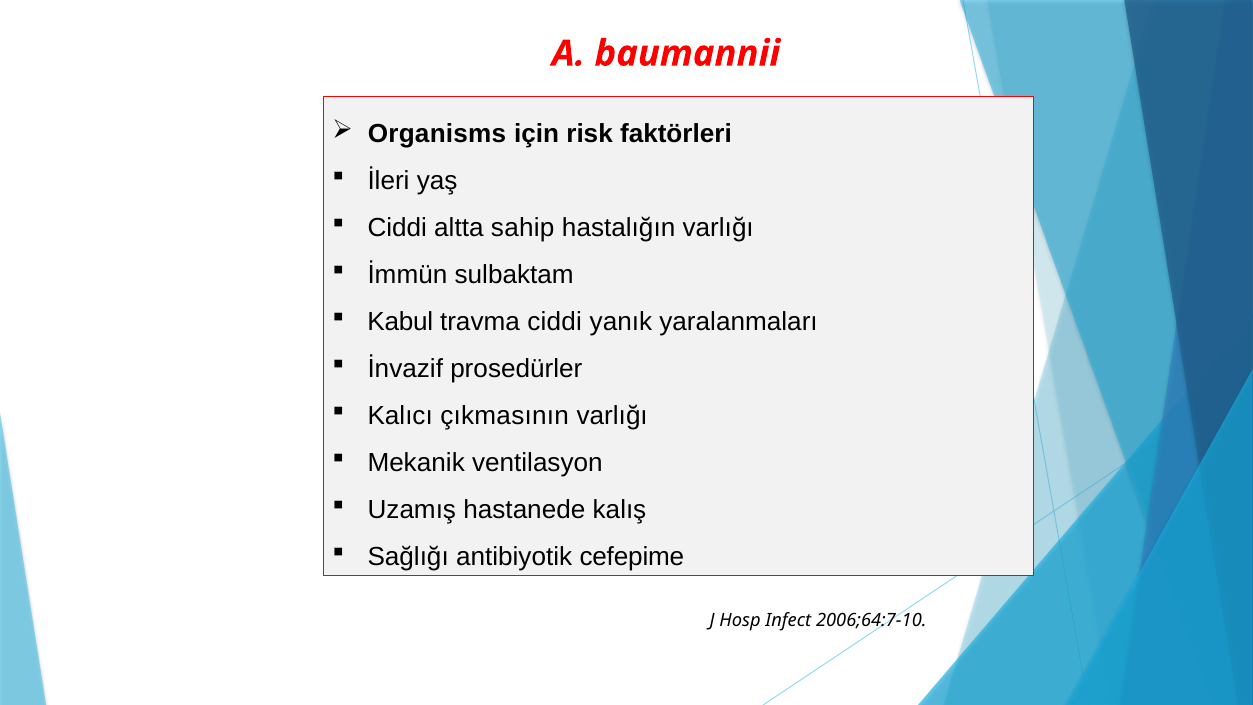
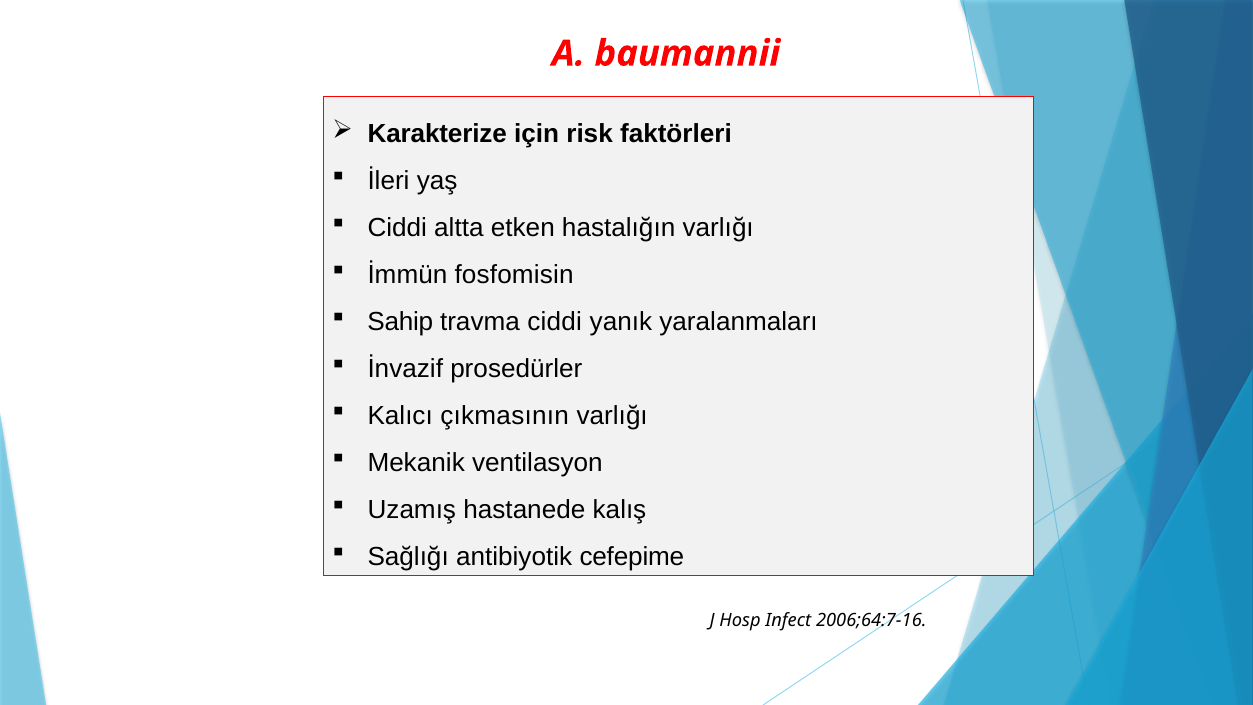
Organisms: Organisms -> Karakterize
sahip: sahip -> etken
sulbaktam: sulbaktam -> fosfomisin
Kabul: Kabul -> Sahip
2006;64:7-10: 2006;64:7-10 -> 2006;64:7-16
